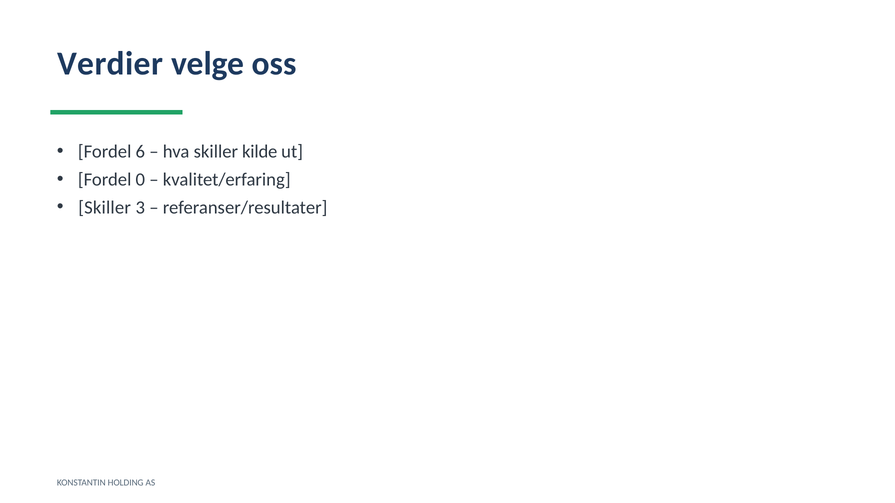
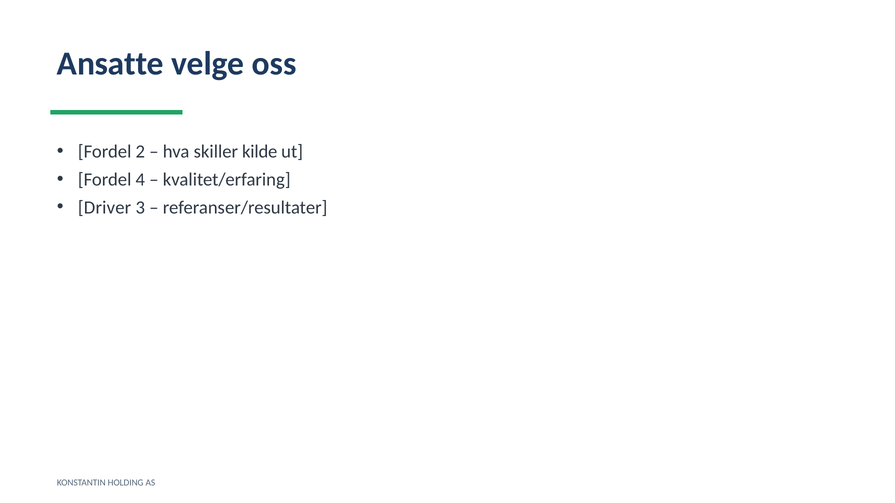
Verdier: Verdier -> Ansatte
6: 6 -> 2
0: 0 -> 4
Skiller at (105, 208): Skiller -> Driver
